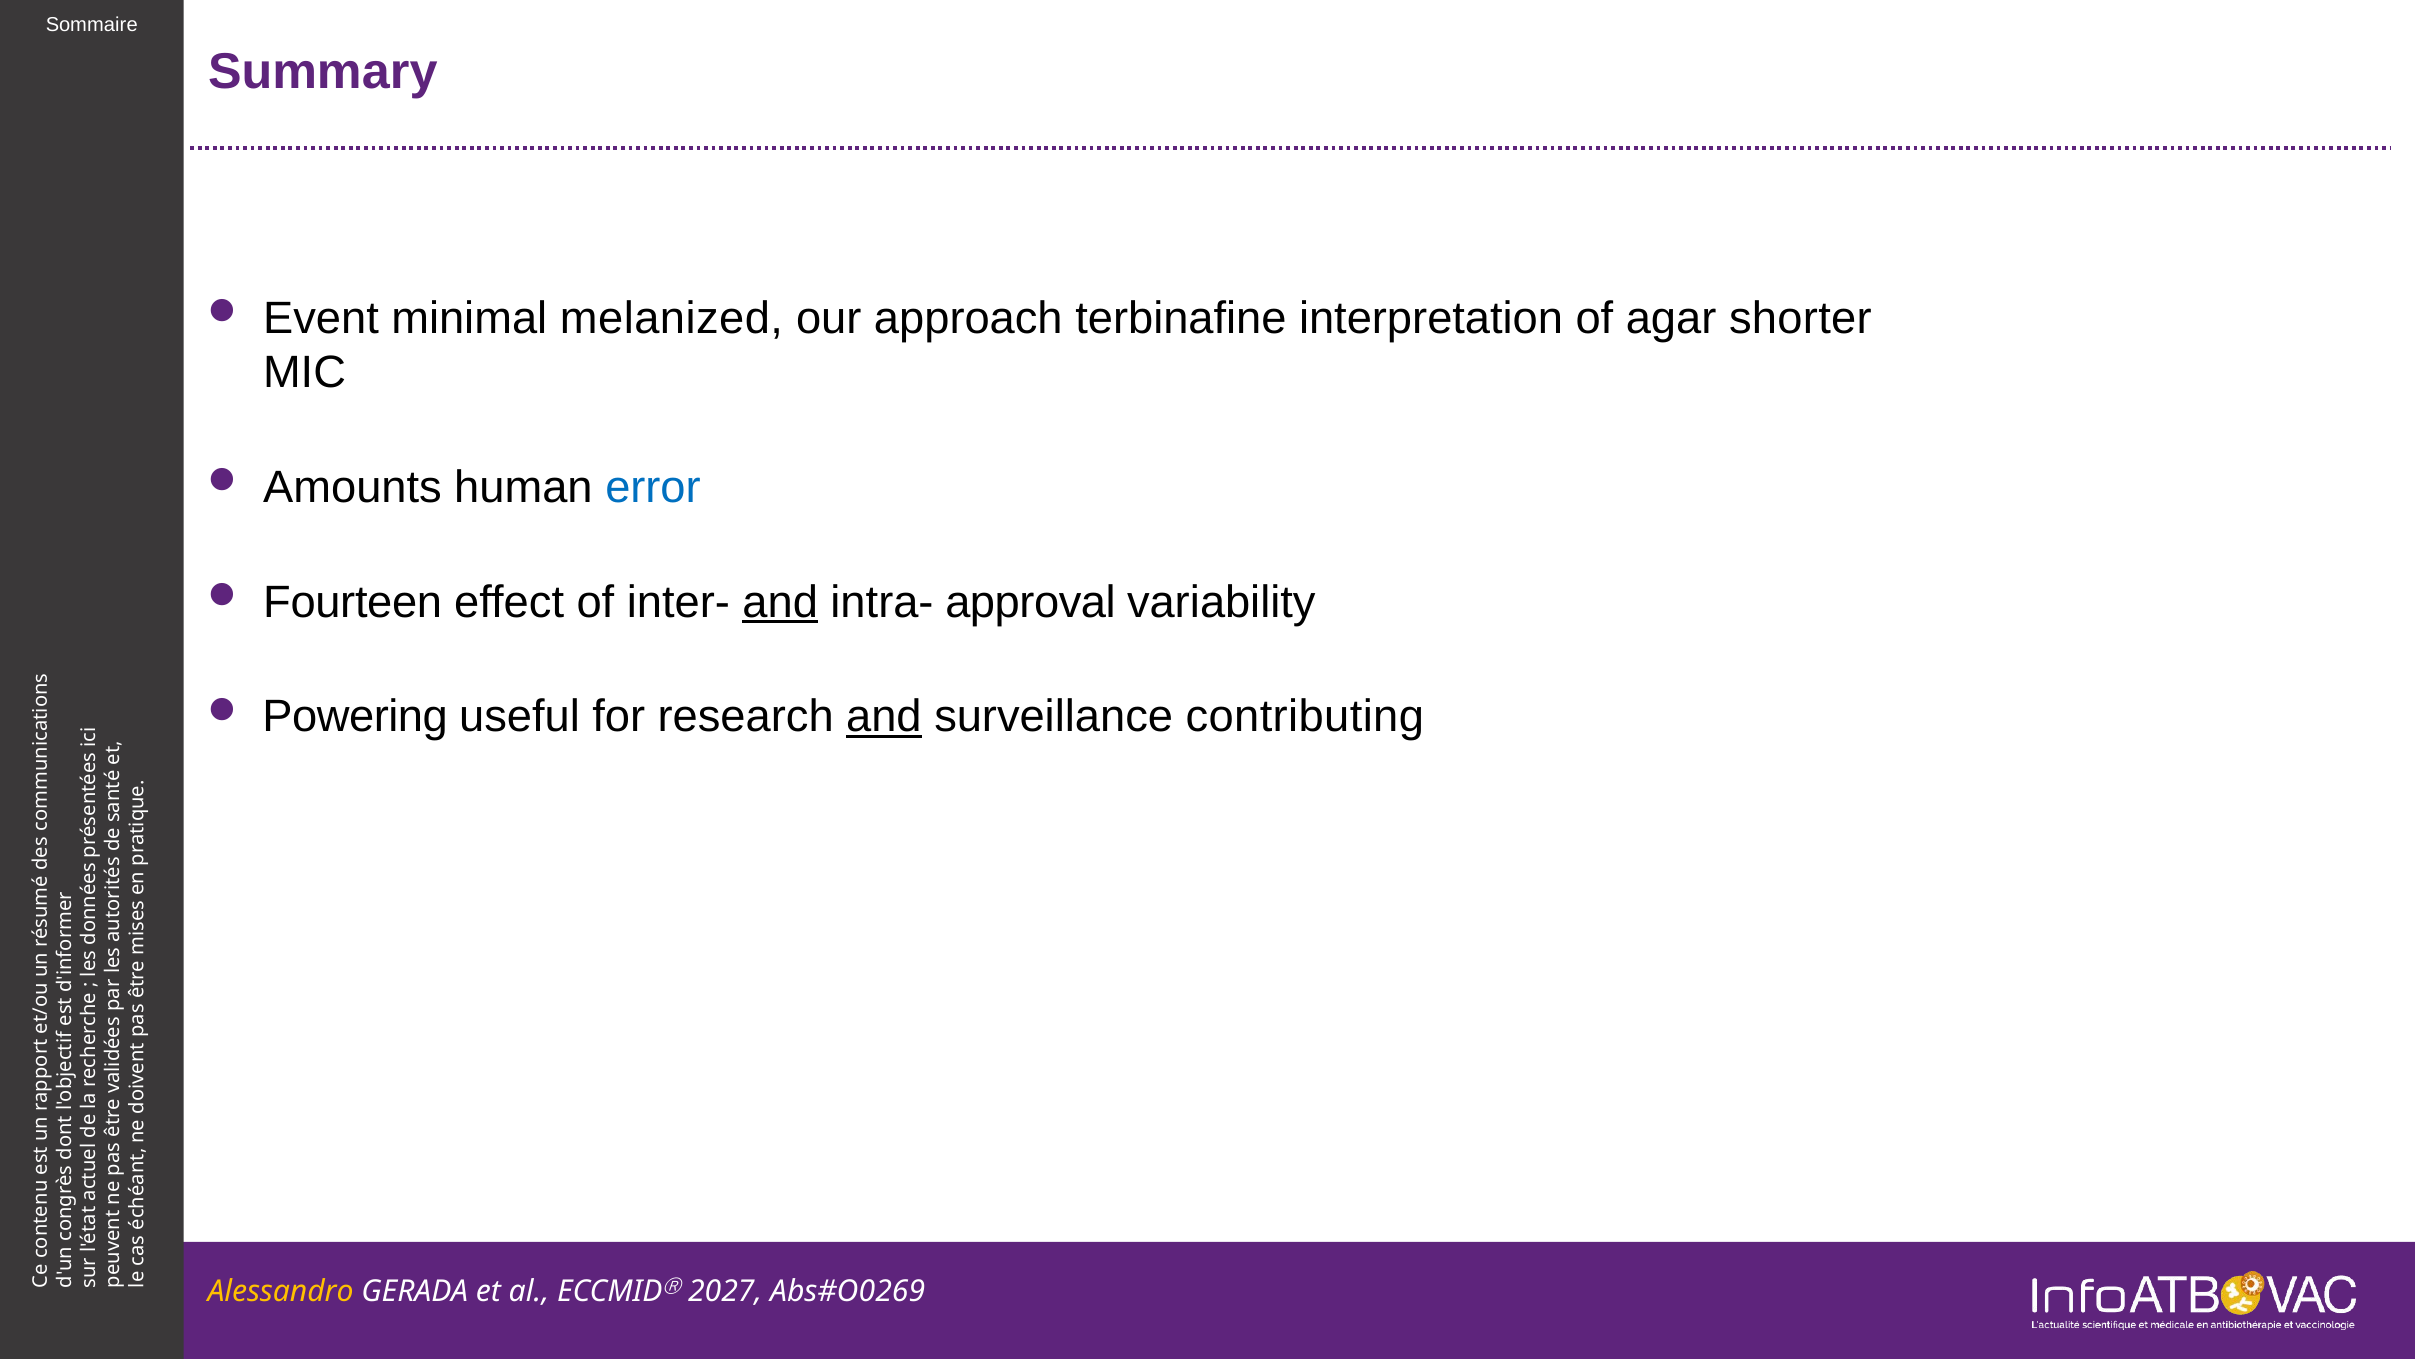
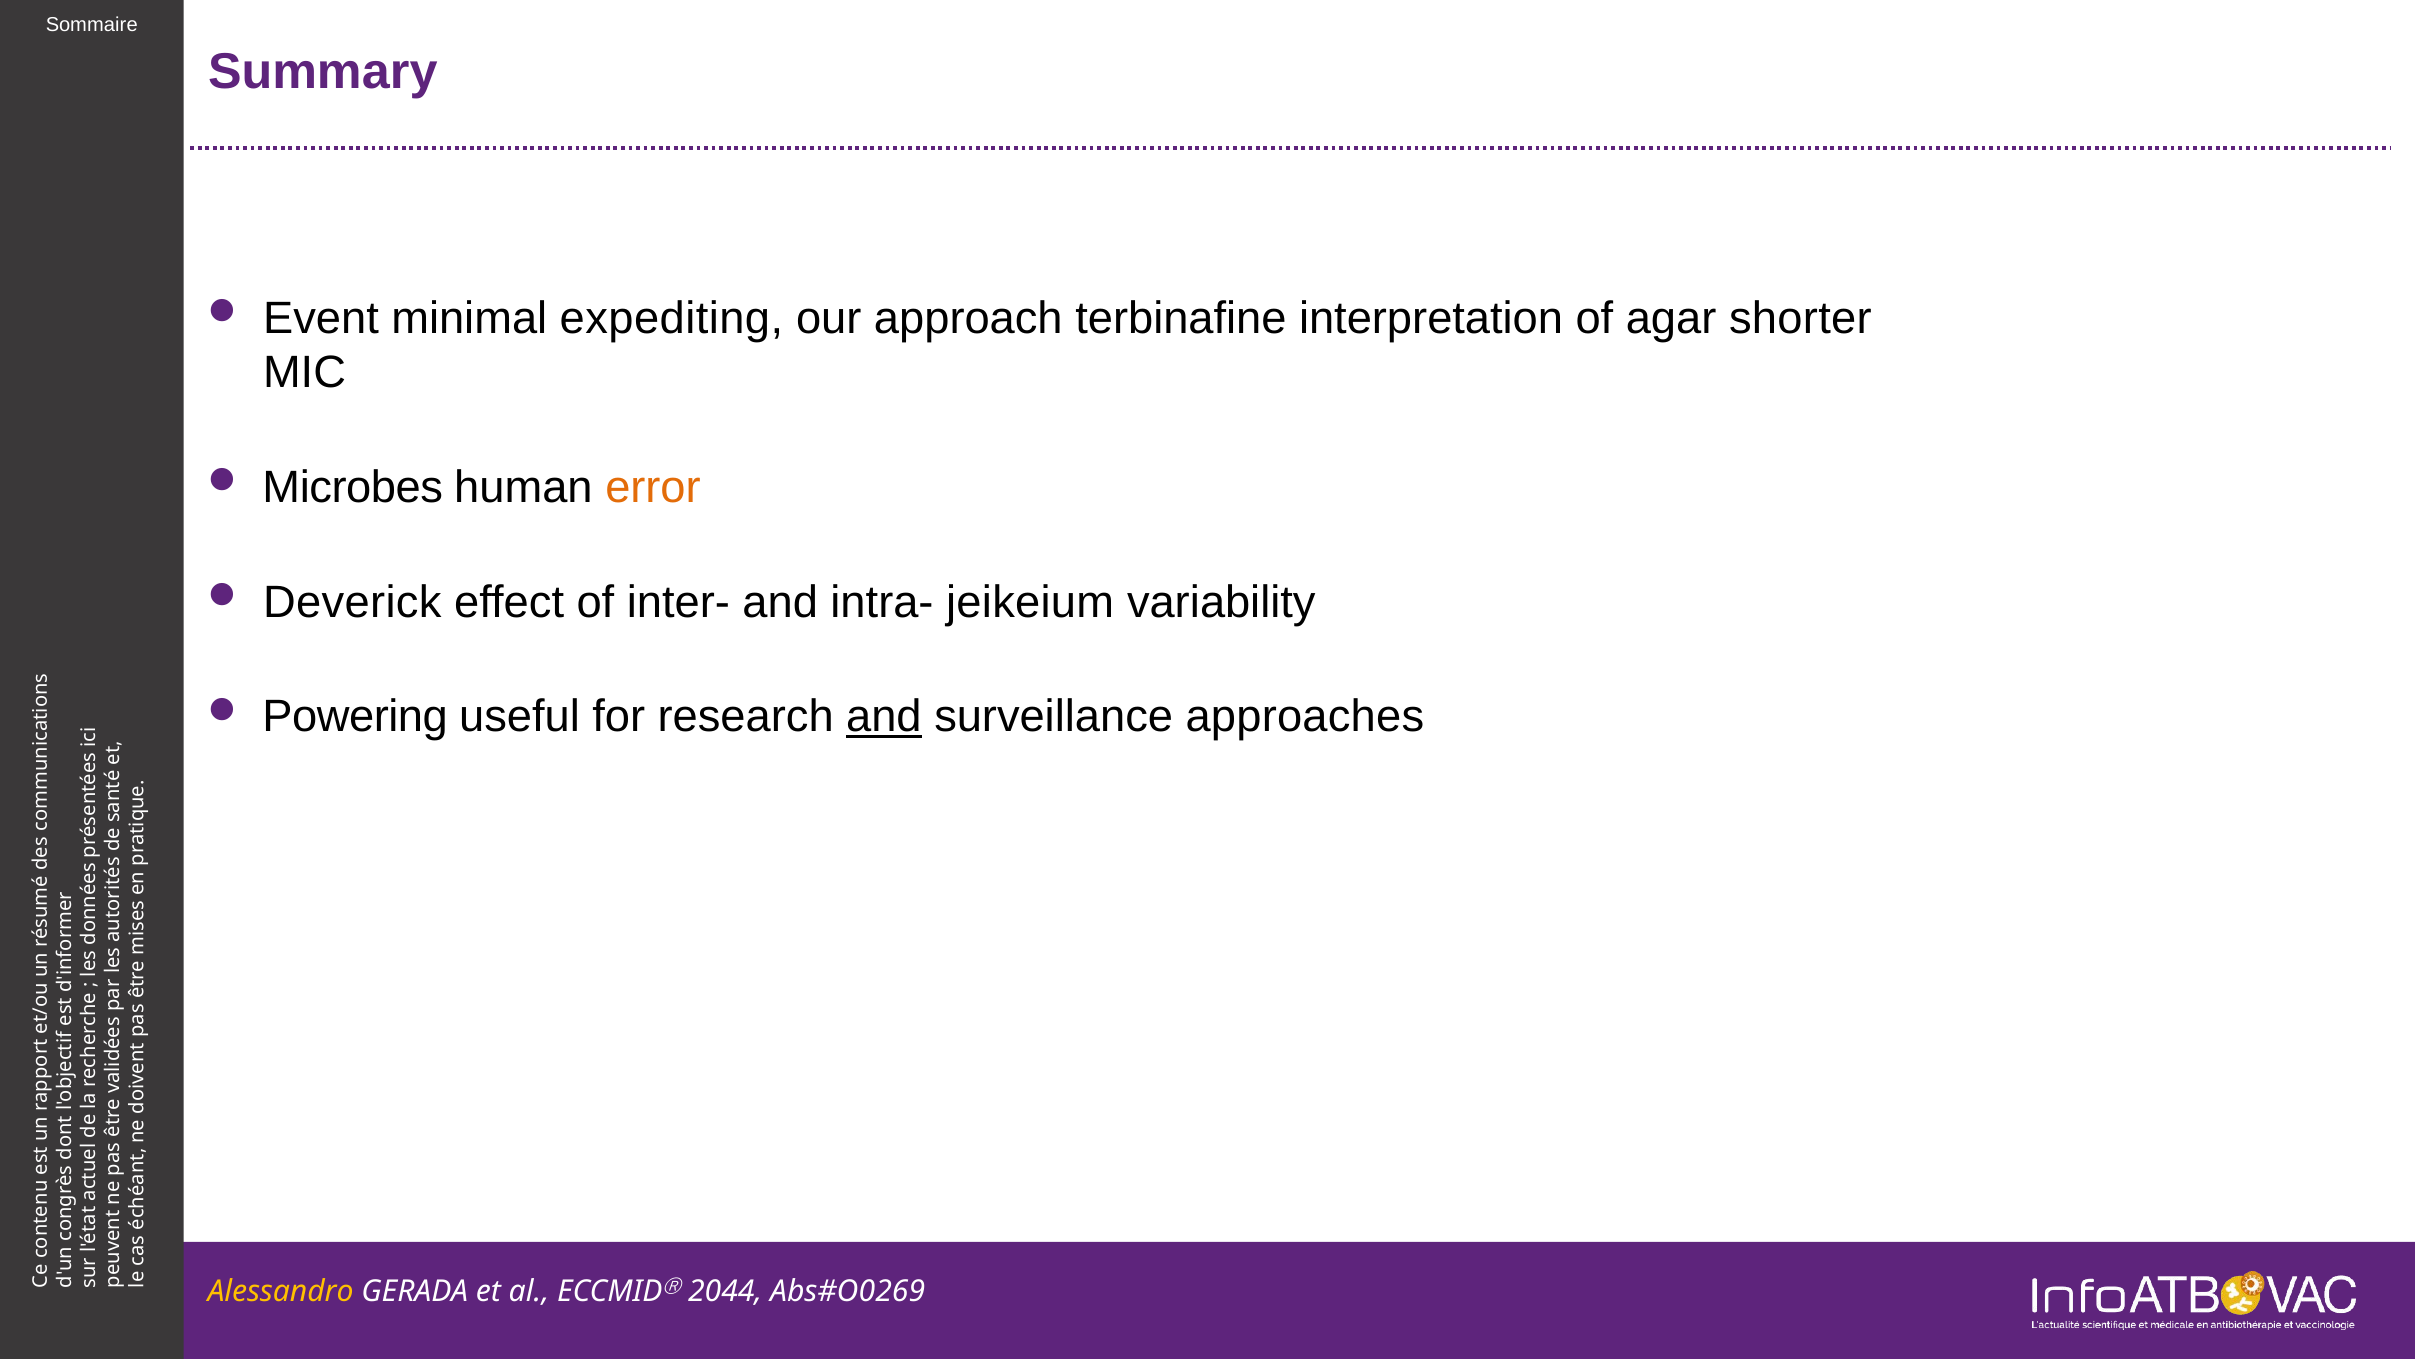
melanized: melanized -> expediting
Amounts: Amounts -> Microbes
error colour: blue -> orange
Fourteen: Fourteen -> Deverick
and at (780, 602) underline: present -> none
approval: approval -> jeikeium
contributing: contributing -> approaches
2027: 2027 -> 2044
